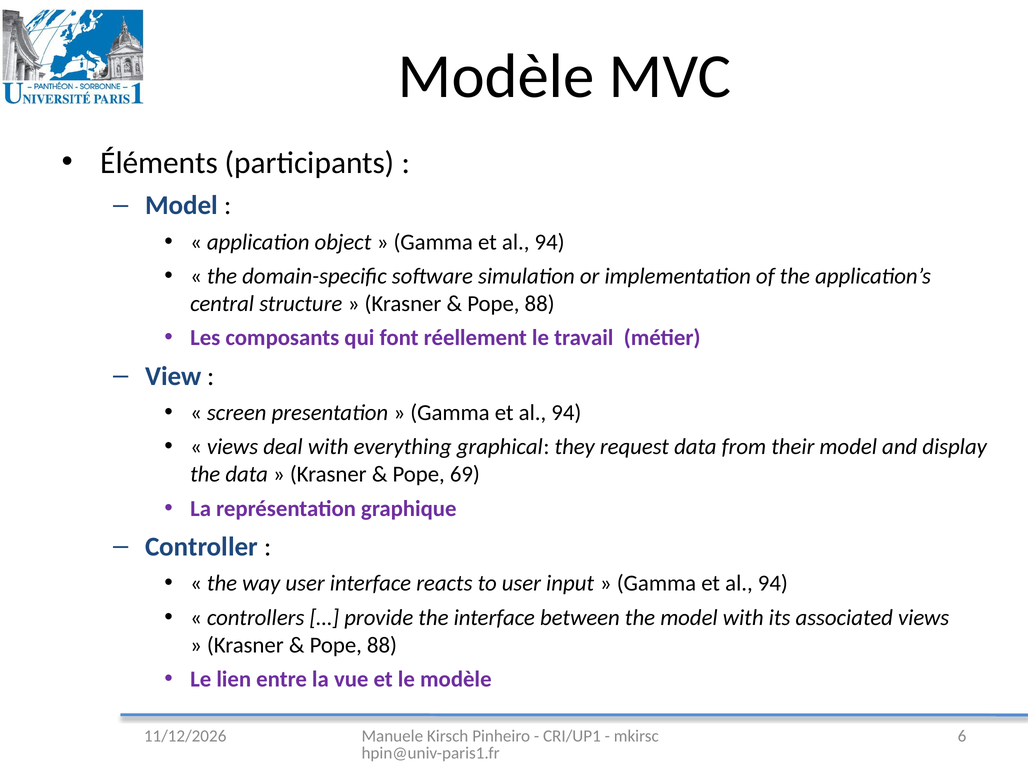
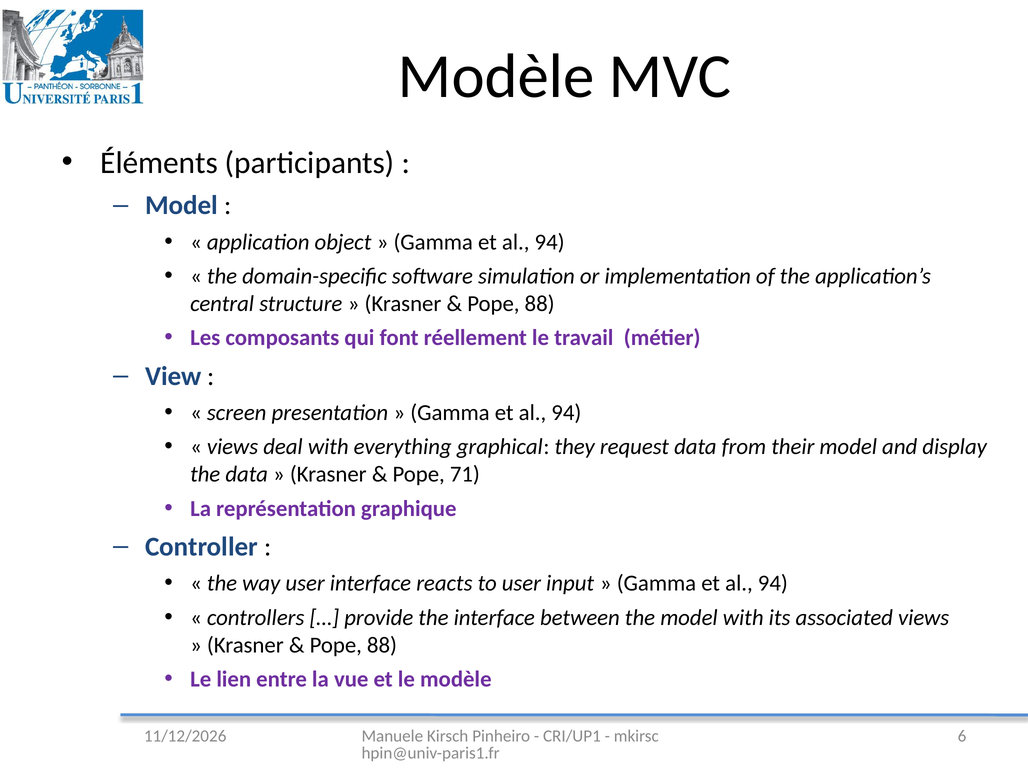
69: 69 -> 71
